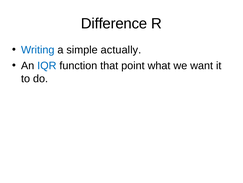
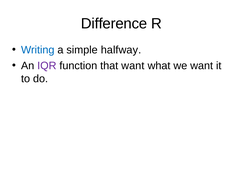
actually: actually -> halfway
IQR colour: blue -> purple
that point: point -> want
